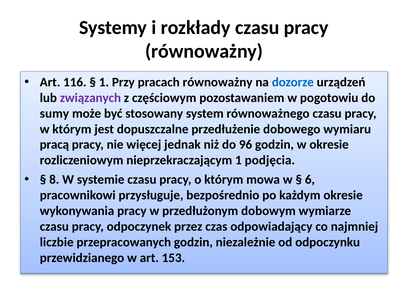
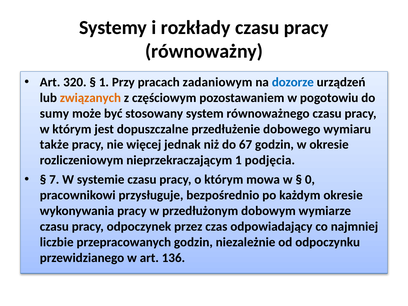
116: 116 -> 320
pracach równoważny: równoważny -> zadaniowym
związanych colour: purple -> orange
pracą: pracą -> także
96: 96 -> 67
8: 8 -> 7
6: 6 -> 0
153: 153 -> 136
